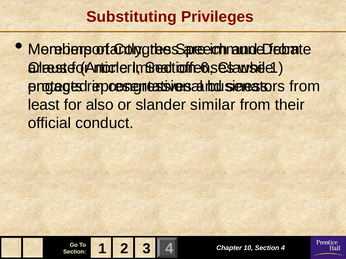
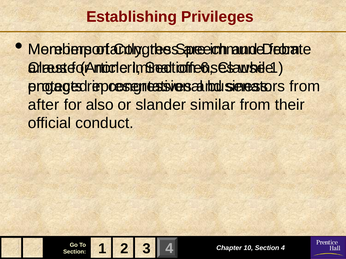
Substituting: Substituting -> Establishing
least: least -> after
